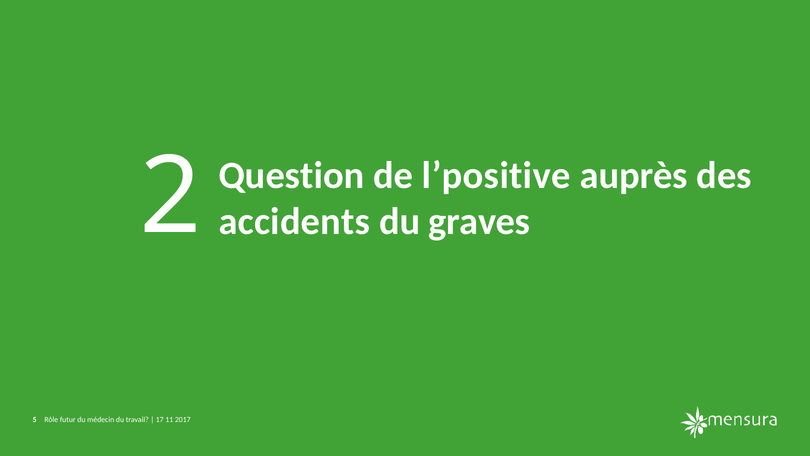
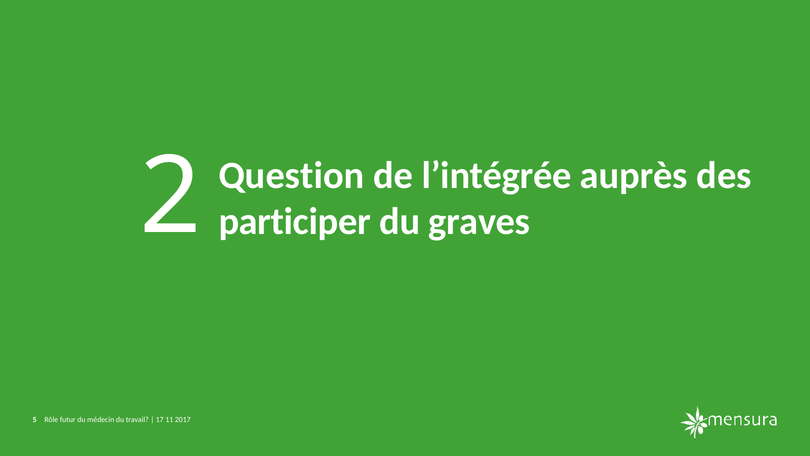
l’positive: l’positive -> l’intégrée
accidents: accidents -> participer
